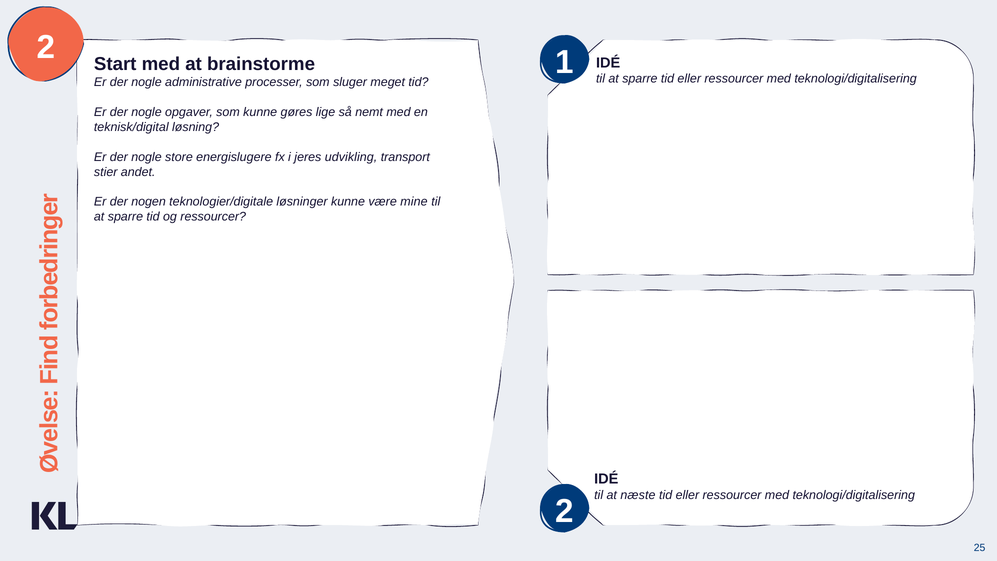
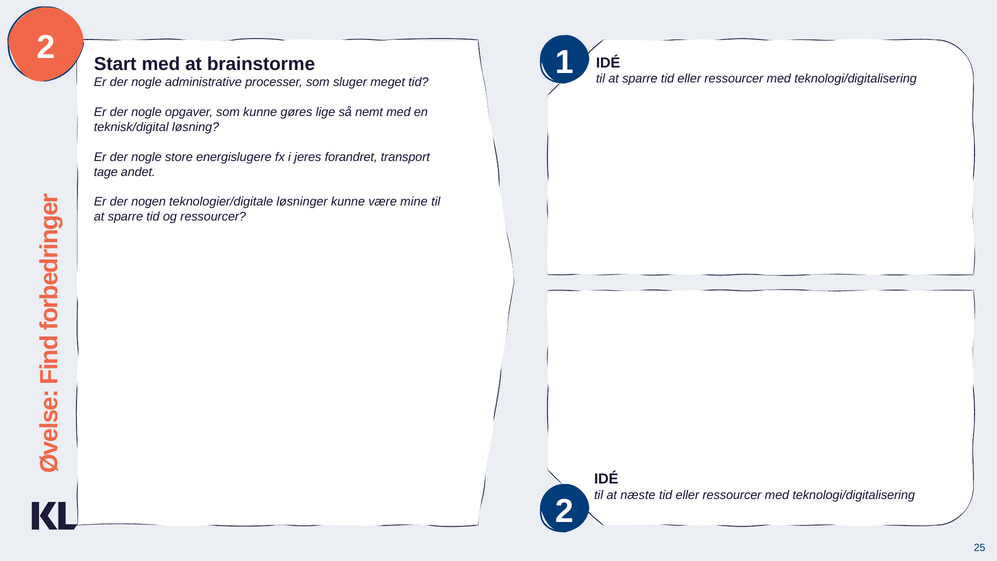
udvikling: udvikling -> forandret
stier: stier -> tage
